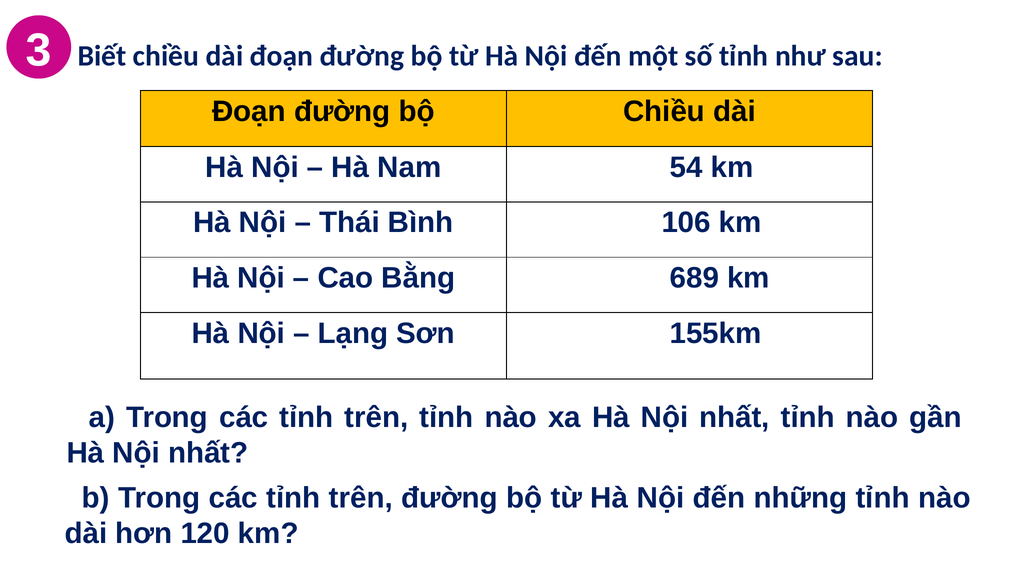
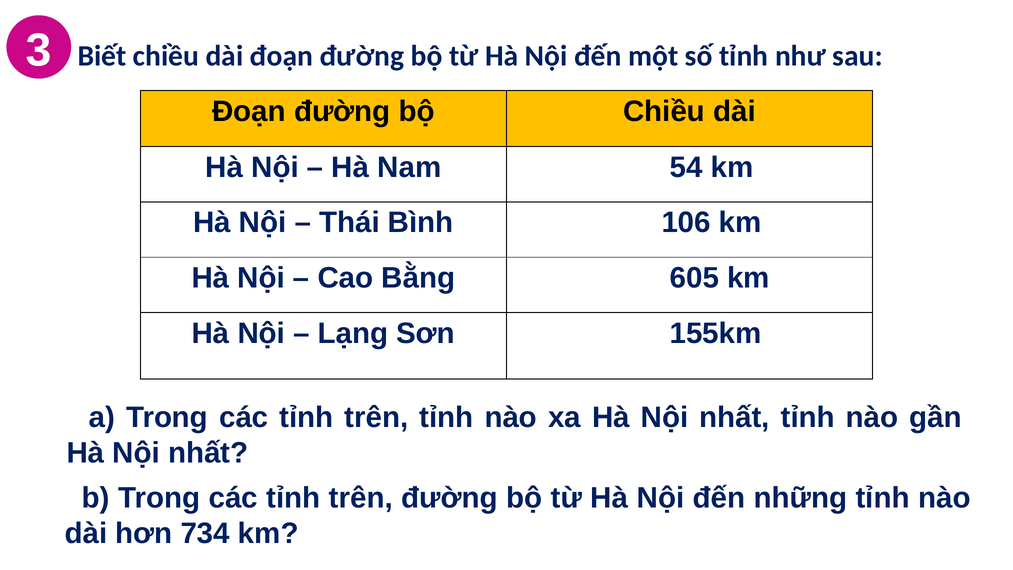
689: 689 -> 605
120: 120 -> 734
